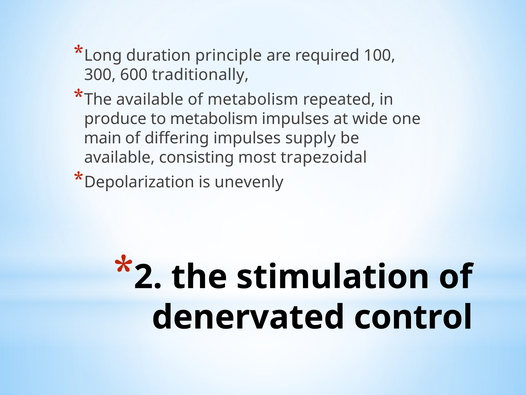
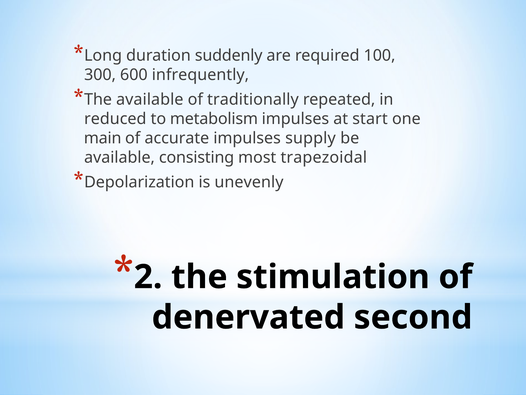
principle: principle -> suddenly
traditionally: traditionally -> infrequently
of metabolism: metabolism -> traditionally
produce: produce -> reduced
wide: wide -> start
differing: differing -> accurate
control: control -> second
